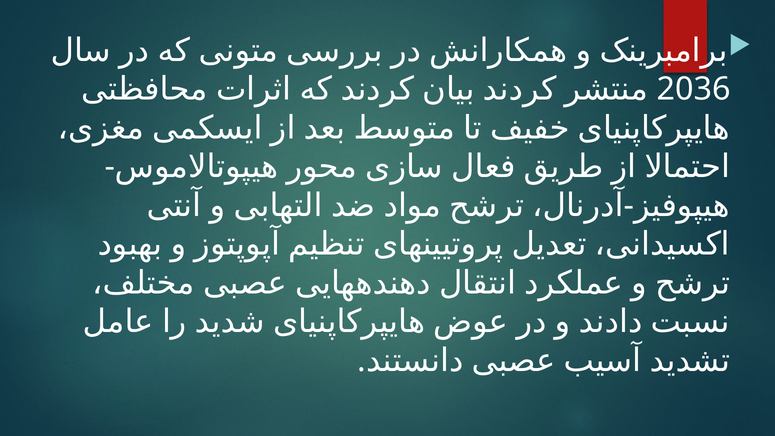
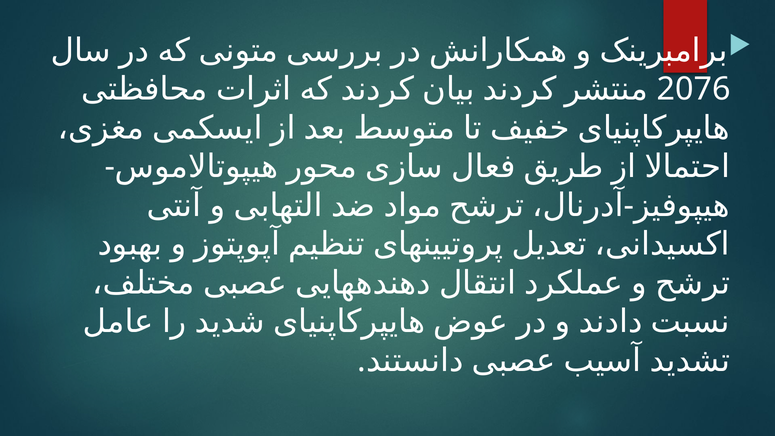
2036: 2036 -> 2076
